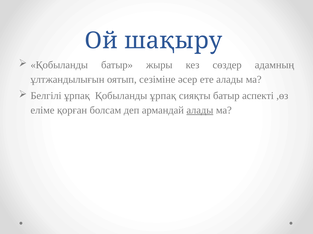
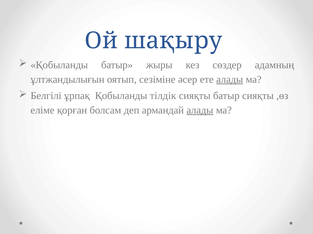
алады at (230, 80) underline: none -> present
Қобыланды ұрпақ: ұрпақ -> тілдік
батыр аспекті: аспекті -> сияқты
